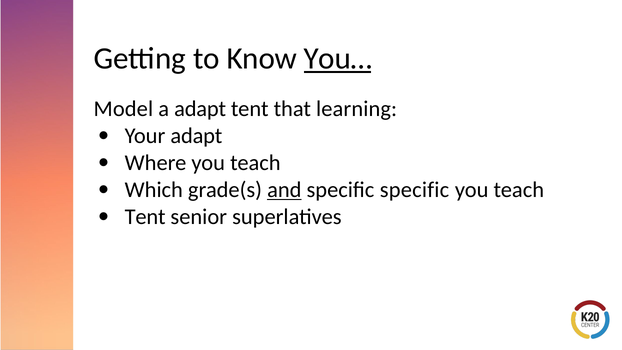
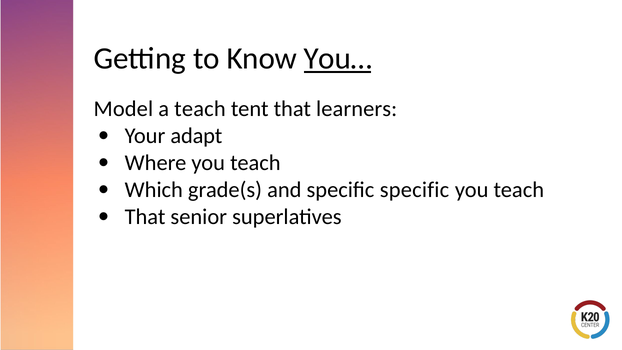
a adapt: adapt -> teach
learning: learning -> learners
and underline: present -> none
Tent at (145, 217): Tent -> That
